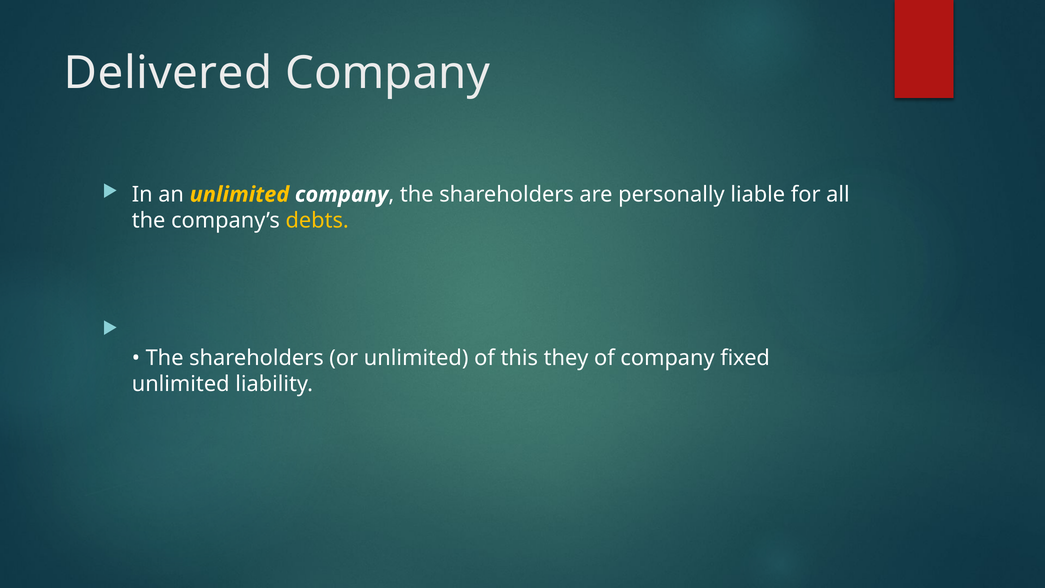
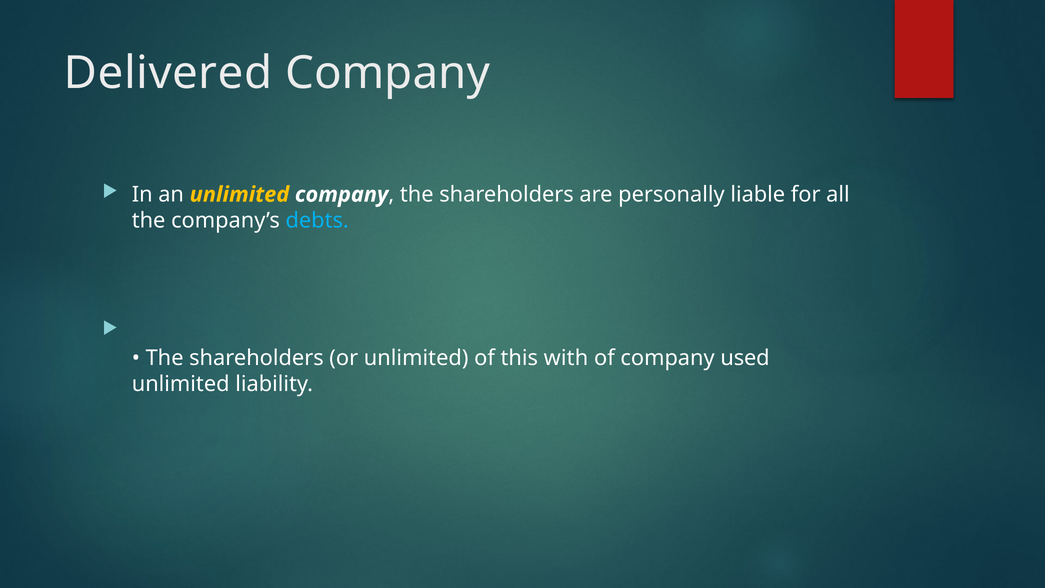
debts colour: yellow -> light blue
they: they -> with
fixed: fixed -> used
